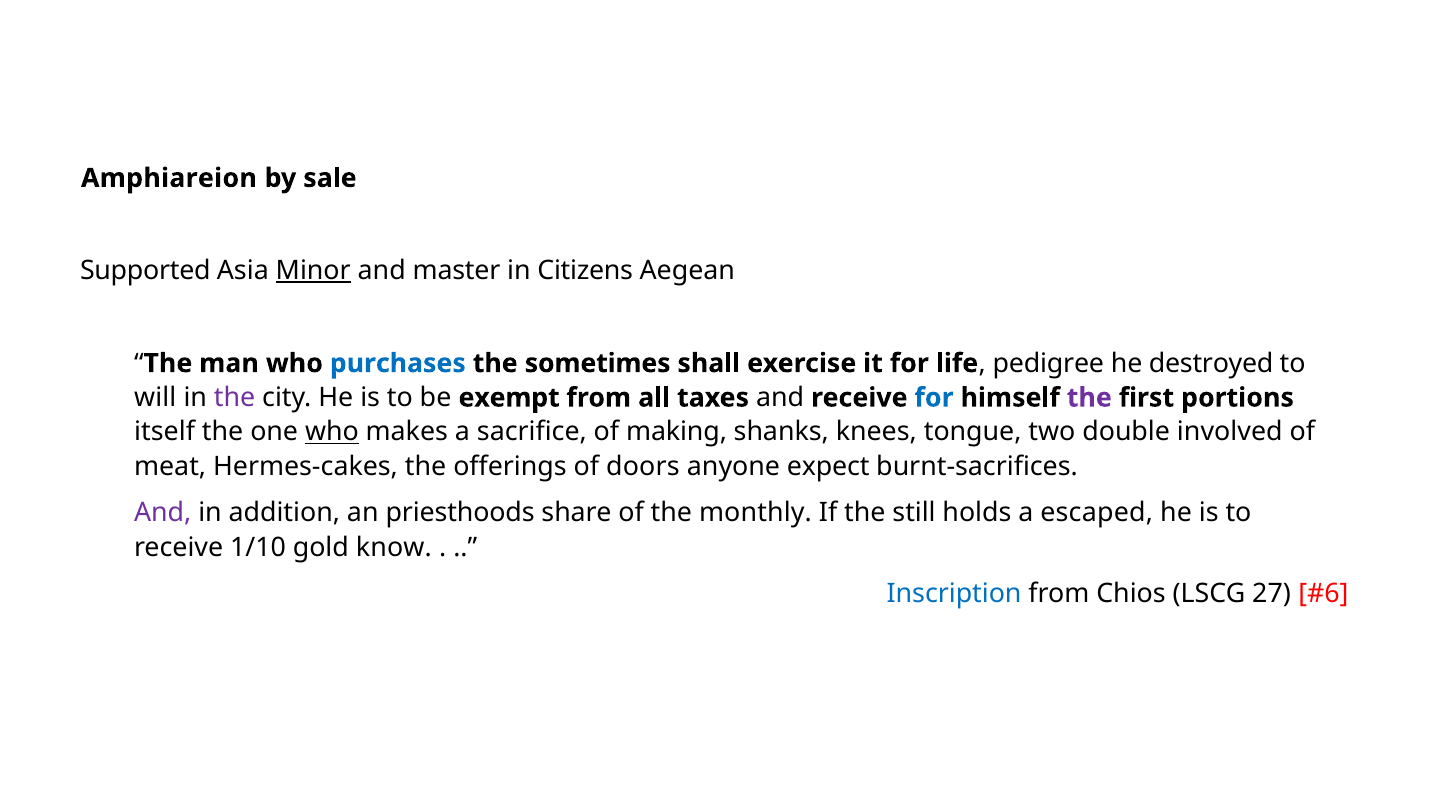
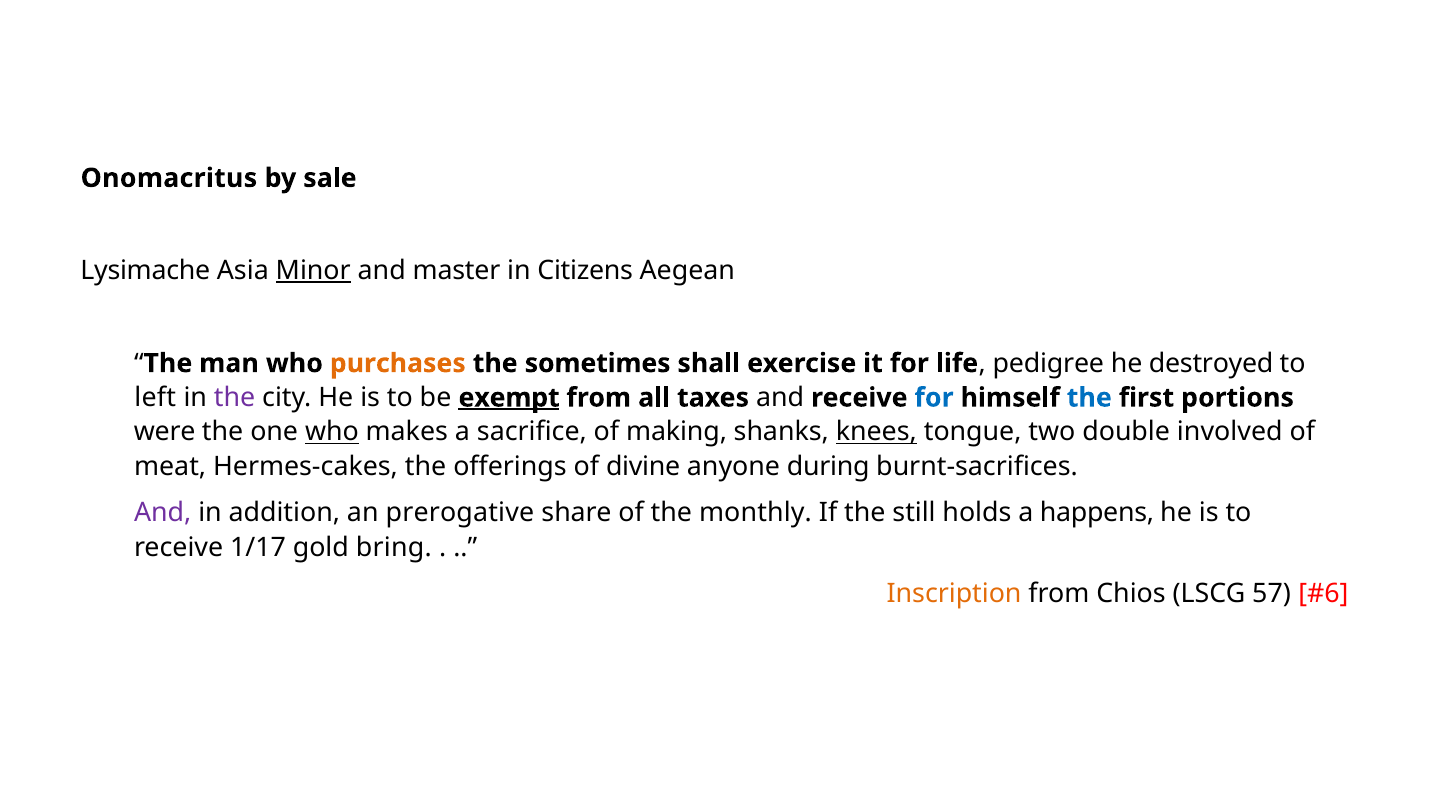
Amphiareion: Amphiareion -> Onomacritus
Supported: Supported -> Lysimache
purchases colour: blue -> orange
will: will -> left
exempt underline: none -> present
the at (1089, 398) colour: purple -> blue
itself: itself -> were
knees underline: none -> present
doors: doors -> divine
expect: expect -> during
priesthoods: priesthoods -> prerogative
escaped: escaped -> happens
1/10: 1/10 -> 1/17
know: know -> bring
Inscription colour: blue -> orange
27: 27 -> 57
